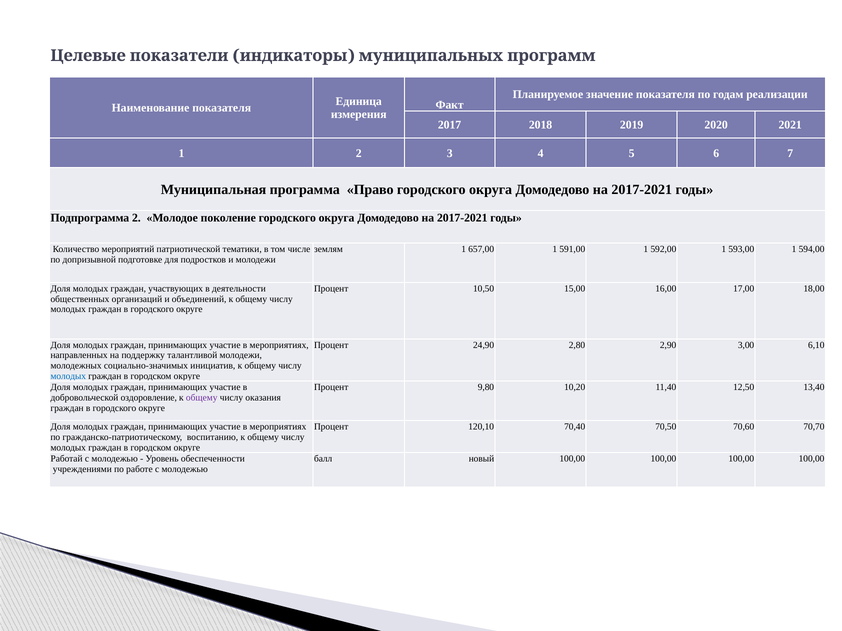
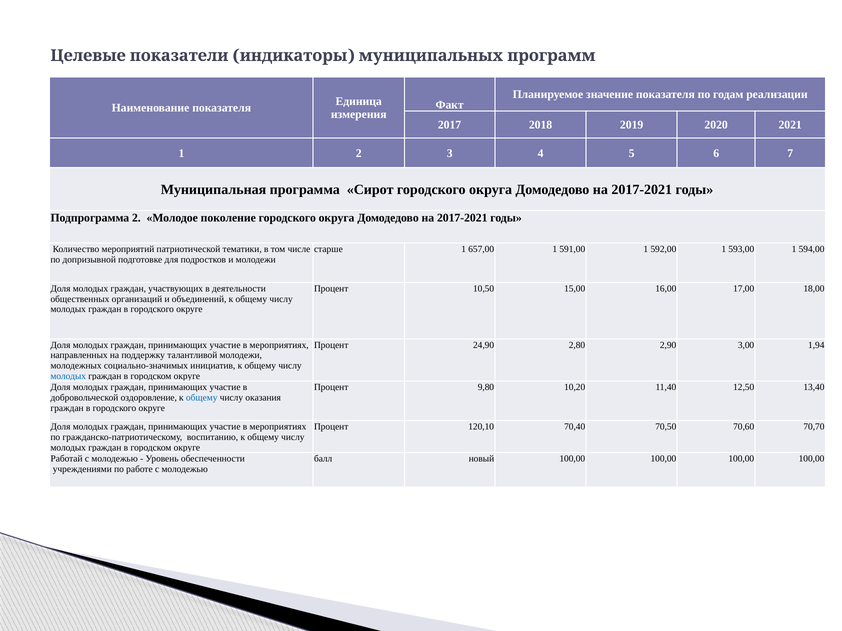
Право: Право -> Сирот
землям: землям -> старше
6,10: 6,10 -> 1,94
общему at (202, 398) colour: purple -> blue
